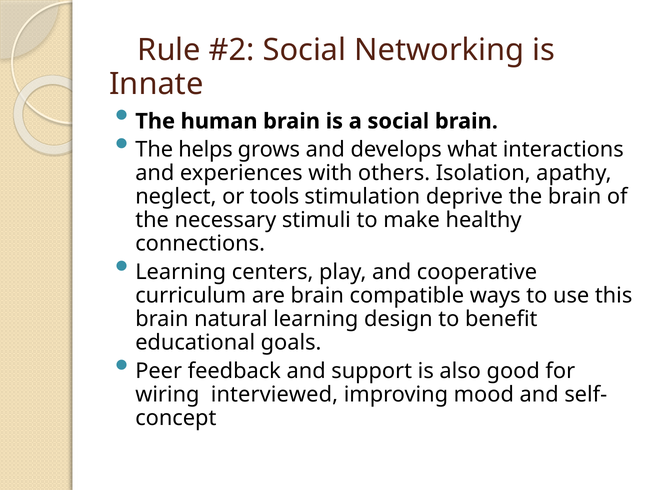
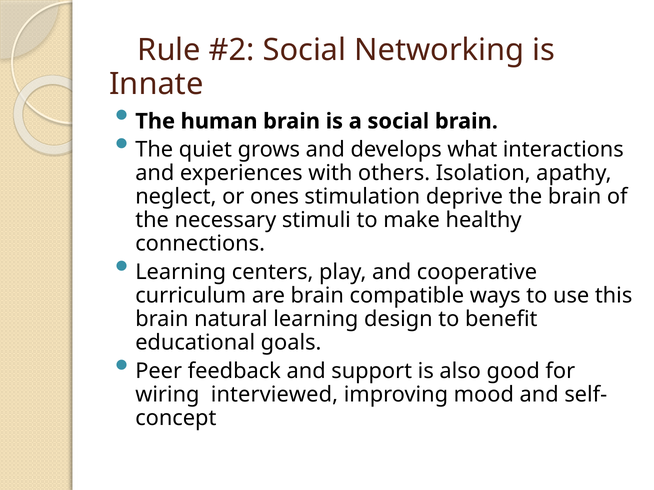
helps: helps -> quiet
tools: tools -> ones
